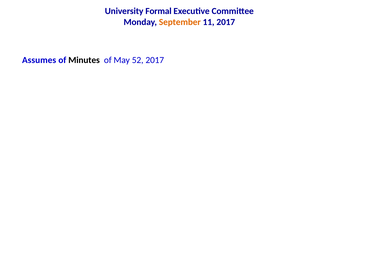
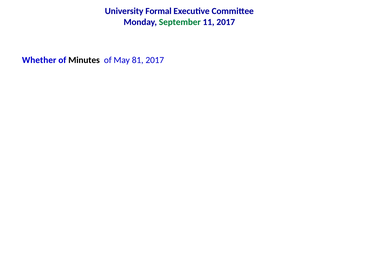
September colour: orange -> green
Assumes: Assumes -> Whether
52: 52 -> 81
